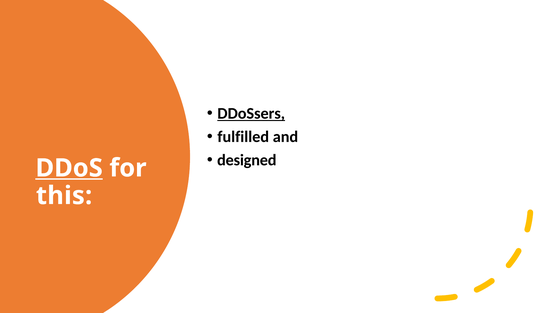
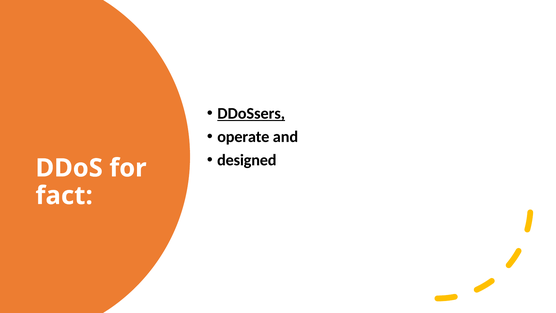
fulfilled: fulfilled -> operate
DDoS underline: present -> none
this: this -> fact
